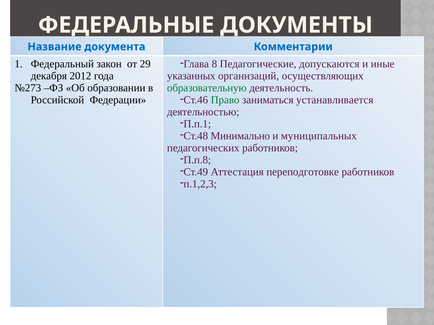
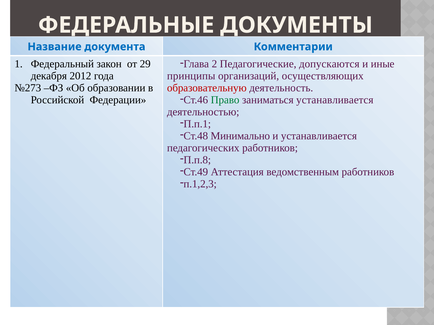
8: 8 -> 2
указанных: указанных -> принципы
образовательную colour: green -> red
и муниципальных: муниципальных -> устанавливается
переподготовке: переподготовке -> ведомственным
